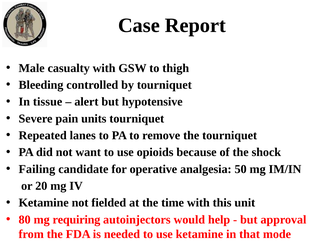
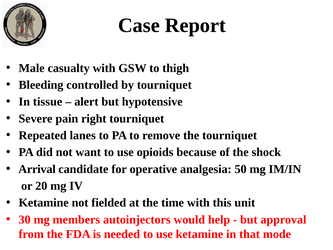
units: units -> right
Failing: Failing -> Arrival
80: 80 -> 30
requiring: requiring -> members
